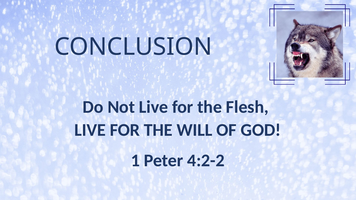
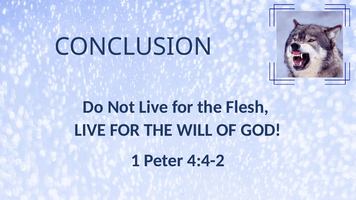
4:2-2: 4:2-2 -> 4:4-2
